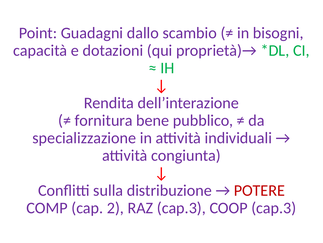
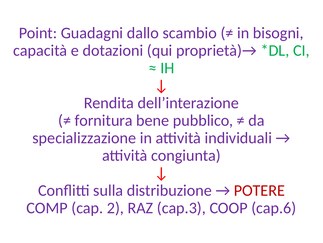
COOP cap.3: cap.3 -> cap.6
